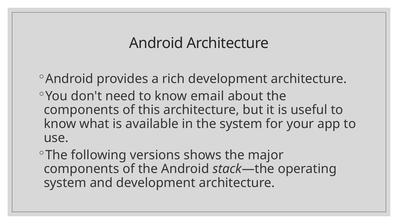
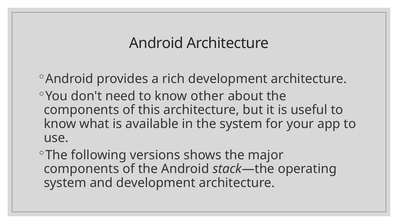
email: email -> other
